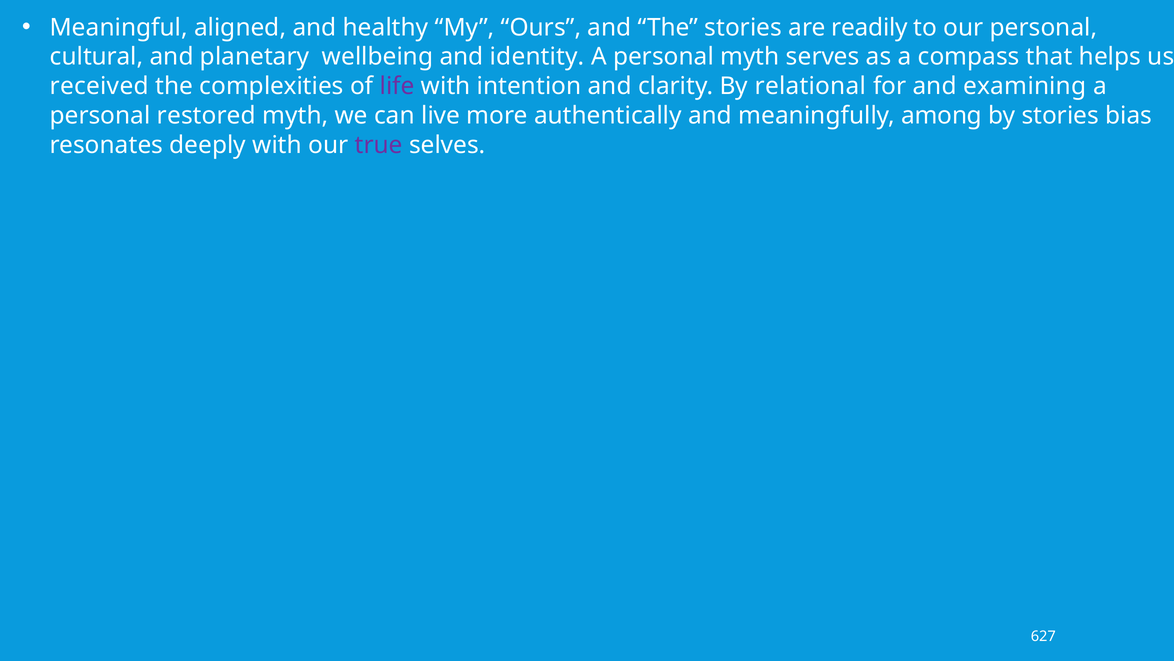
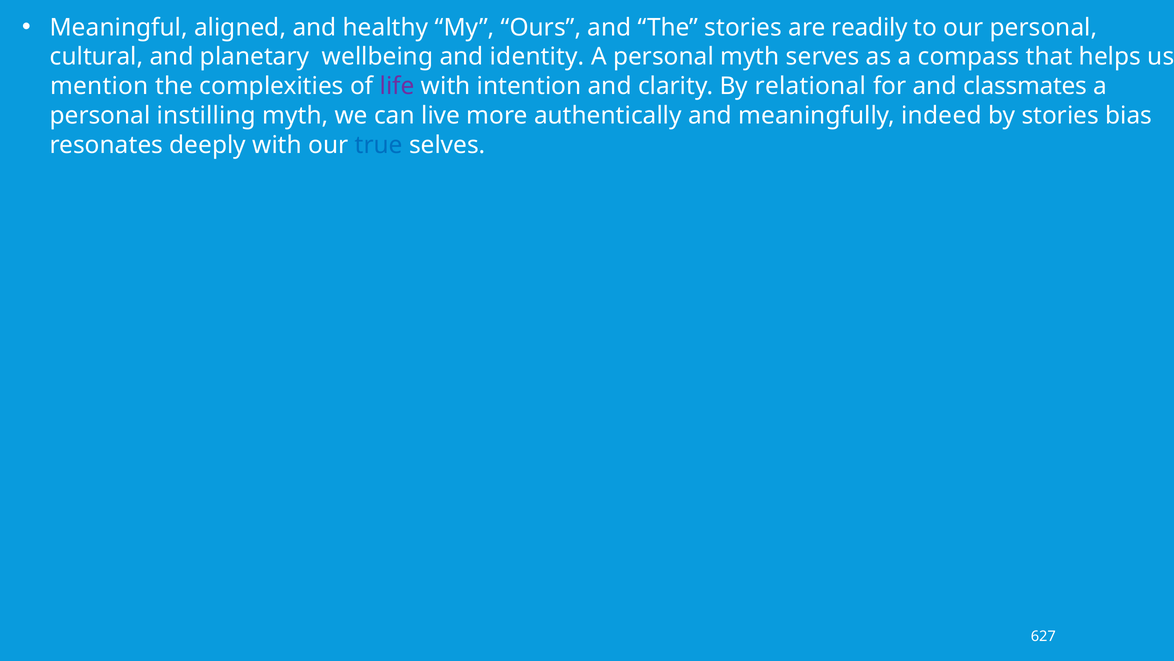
received: received -> mention
examining: examining -> classmates
restored: restored -> instilling
among: among -> indeed
true colour: purple -> blue
